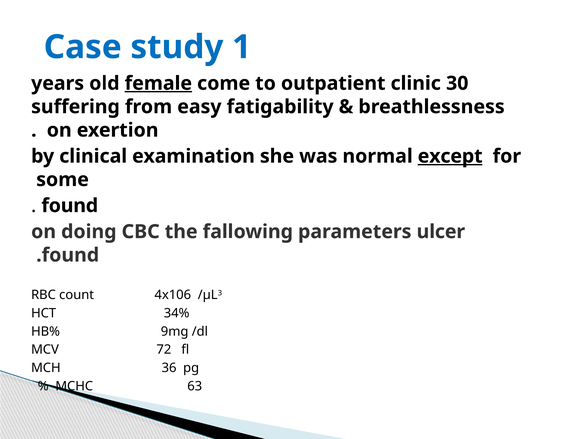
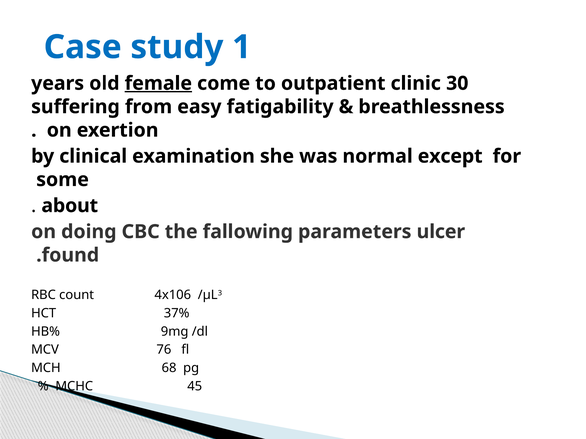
except underline: present -> none
found at (70, 206): found -> about
34%: 34% -> 37%
72: 72 -> 76
36: 36 -> 68
63: 63 -> 45
